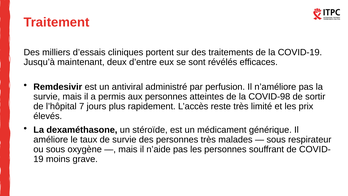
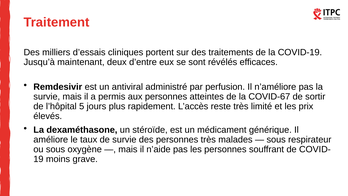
COVID-98: COVID-98 -> COVID-67
7: 7 -> 5
